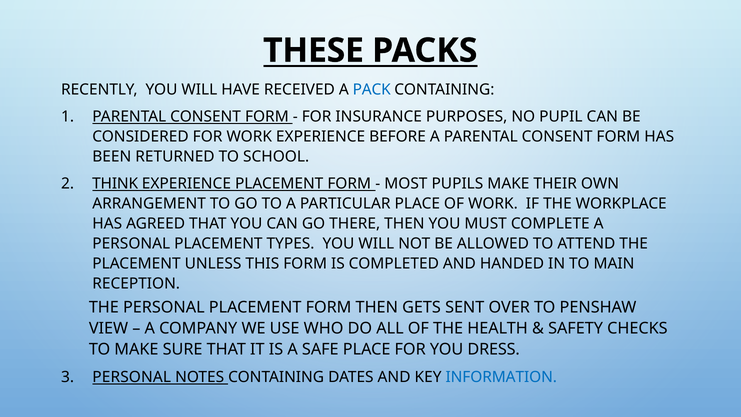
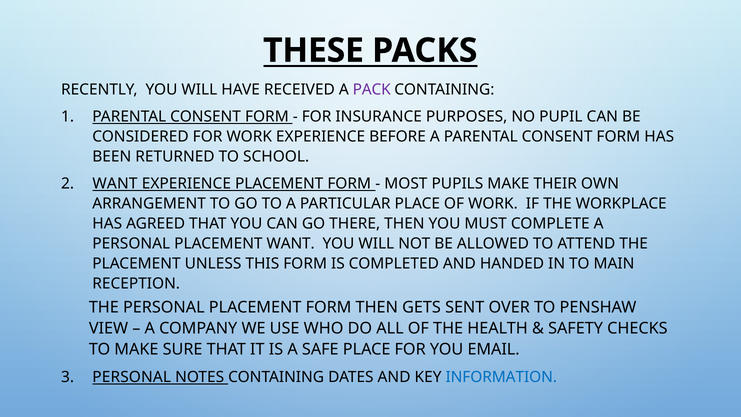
PACK colour: blue -> purple
THINK at (115, 183): THINK -> WANT
PLACEMENT TYPES: TYPES -> WANT
DRESS: DRESS -> EMAIL
